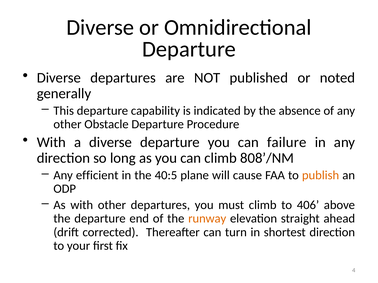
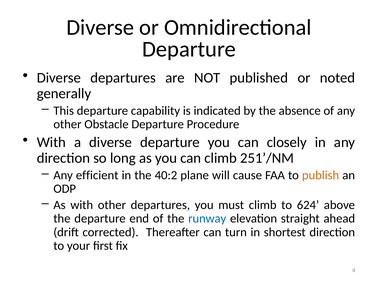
failure: failure -> closely
808’/NM: 808’/NM -> 251’/NM
40:5: 40:5 -> 40:2
406: 406 -> 624
runway colour: orange -> blue
